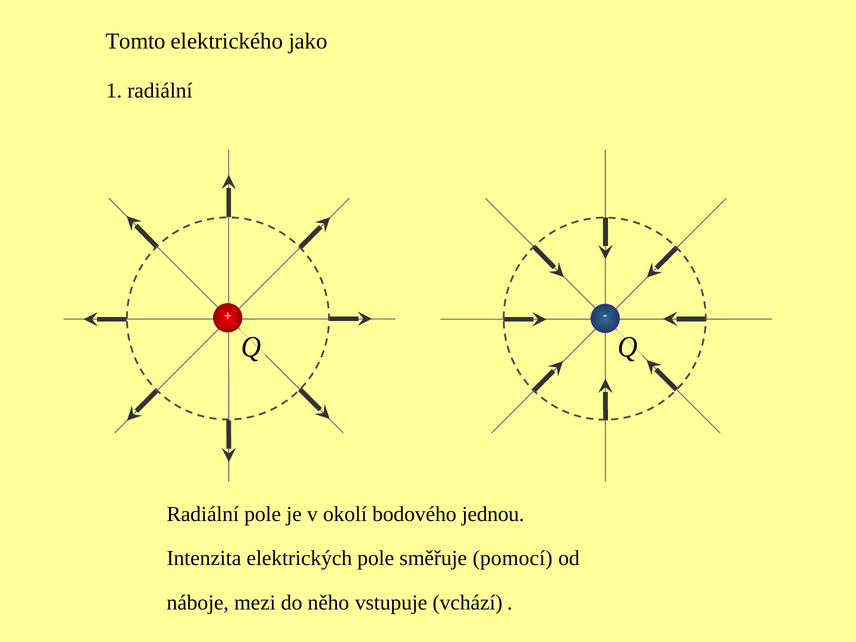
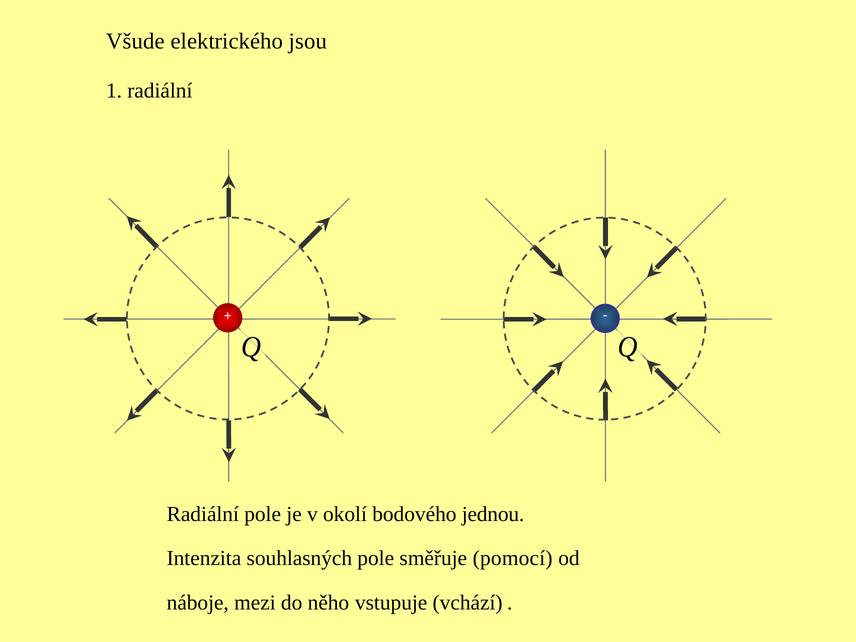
Tomto: Tomto -> Všude
jako: jako -> jsou
elektrických: elektrických -> souhlasných
